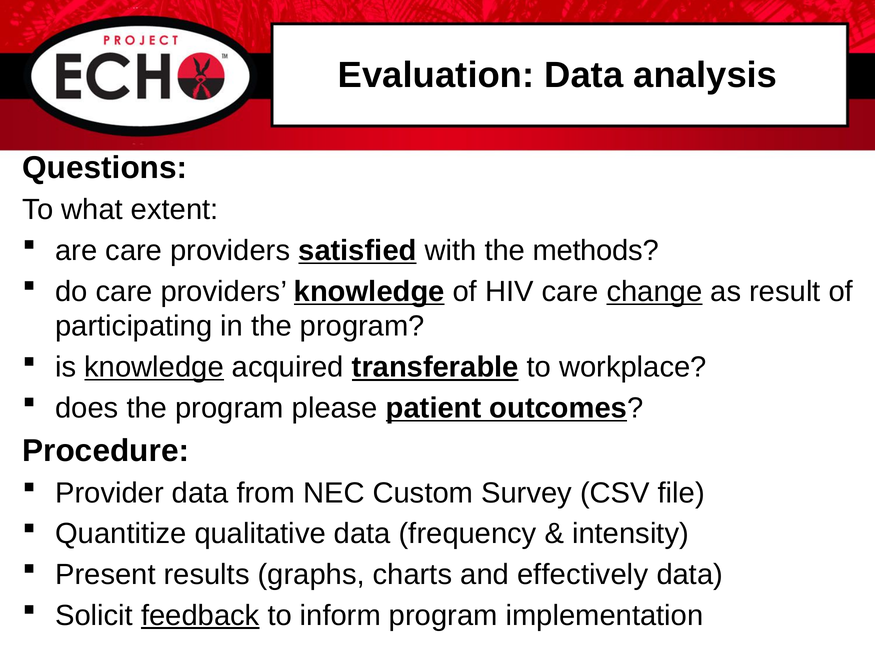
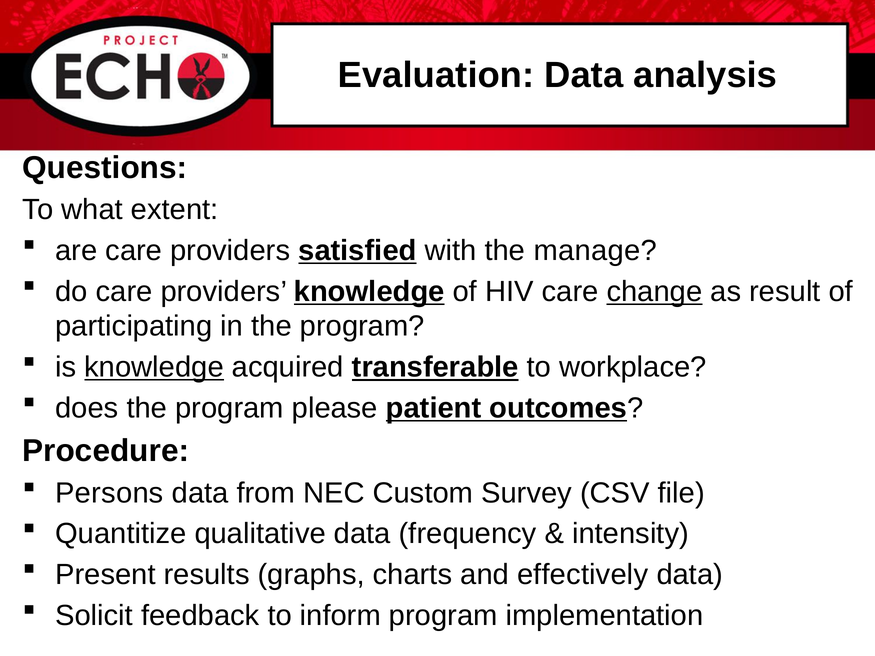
methods: methods -> manage
Provider: Provider -> Persons
feedback underline: present -> none
